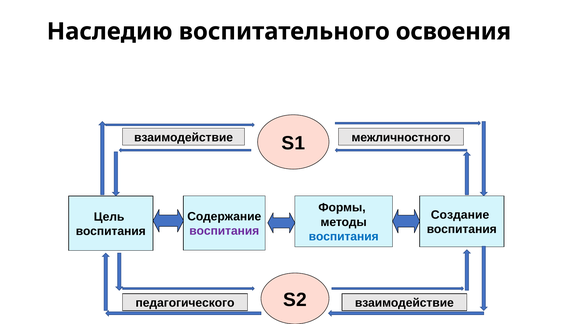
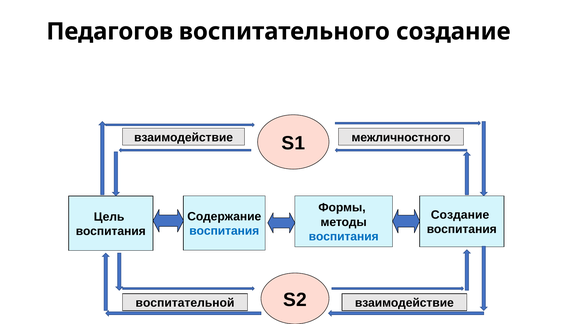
Наследию: Наследию -> Педагогов
воспитательного освоения: освоения -> создание
воспитания at (224, 231) colour: purple -> blue
педагогического: педагогического -> воспитательной
